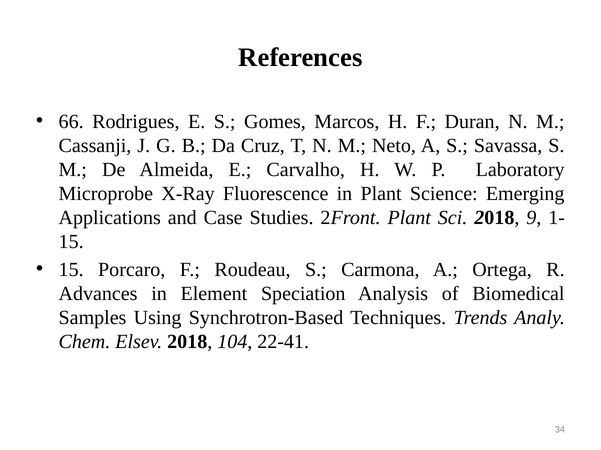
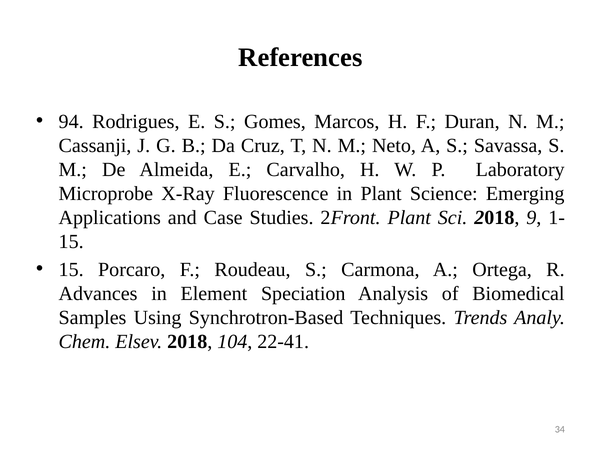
66: 66 -> 94
